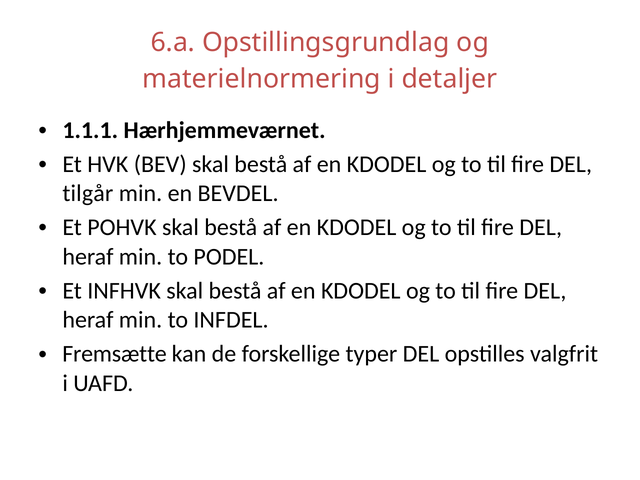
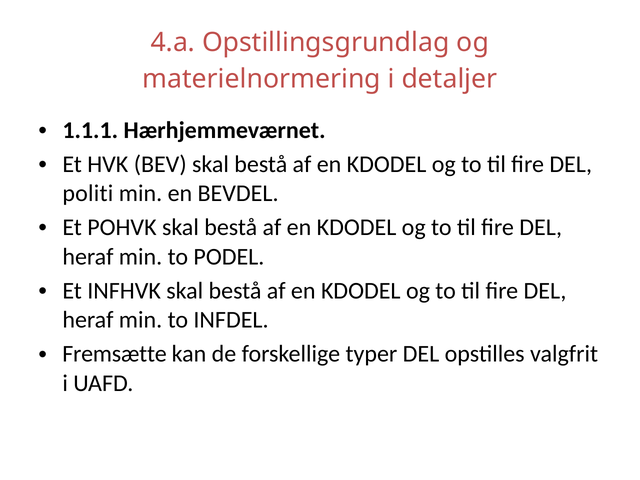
6.a: 6.a -> 4.a
tilgår: tilgår -> politi
